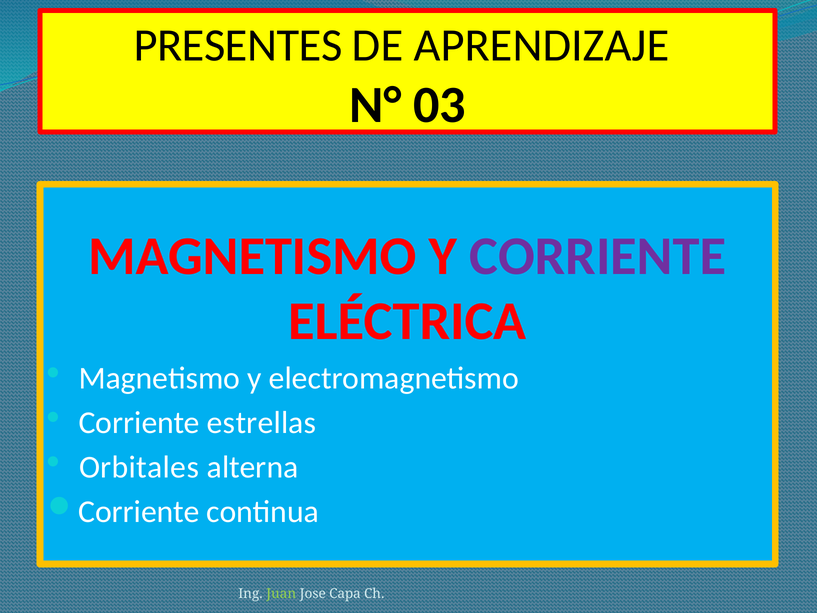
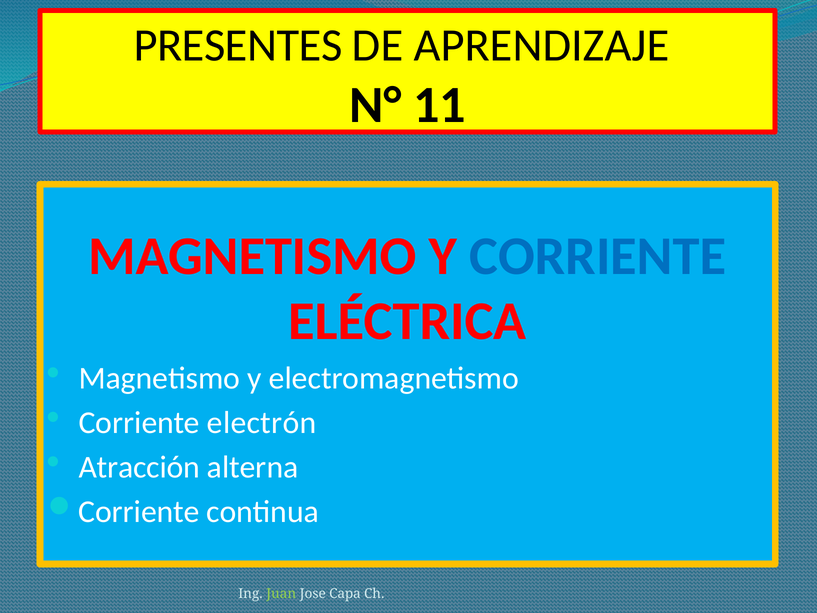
03: 03 -> 11
CORRIENTE at (598, 256) colour: purple -> blue
estrellas: estrellas -> electrón
Orbitales: Orbitales -> Atracción
